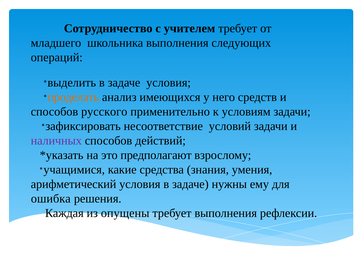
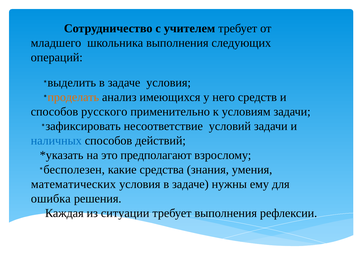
наличных colour: purple -> blue
учащимися: учащимися -> бесполезен
арифметический: арифметический -> математических
опущены: опущены -> ситуации
